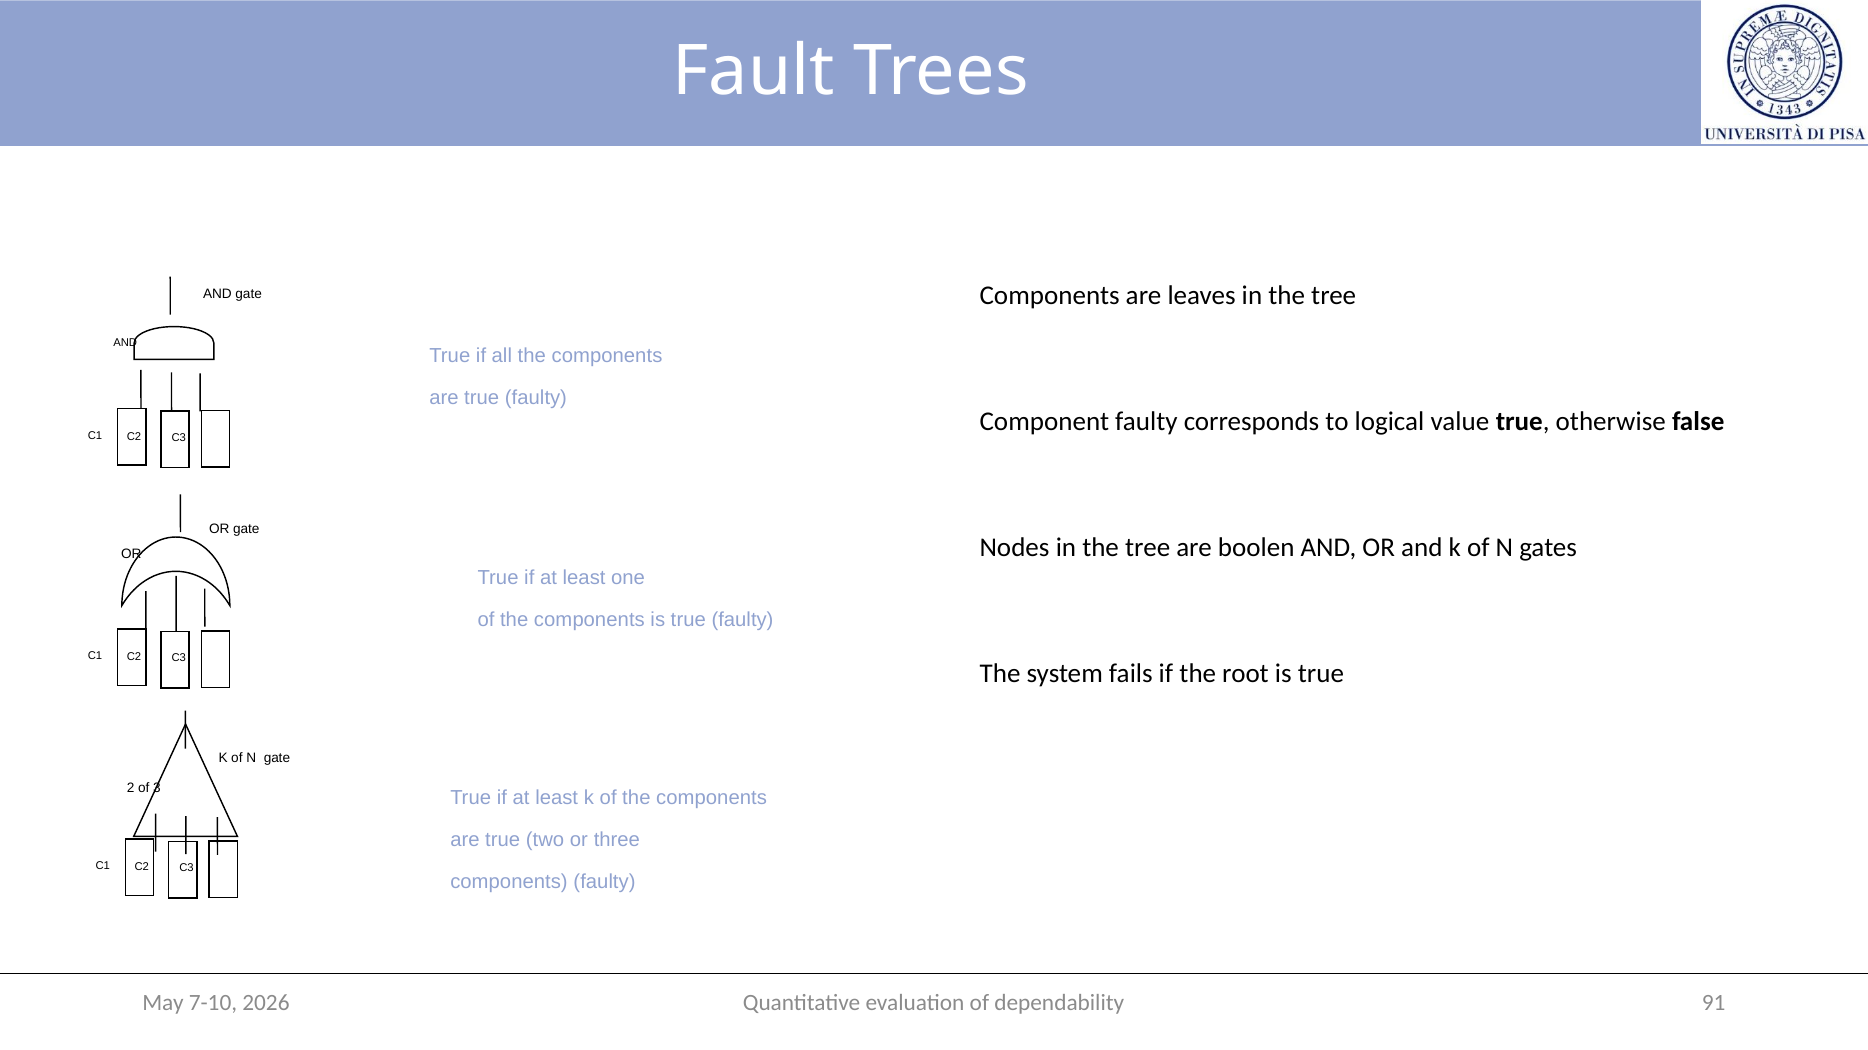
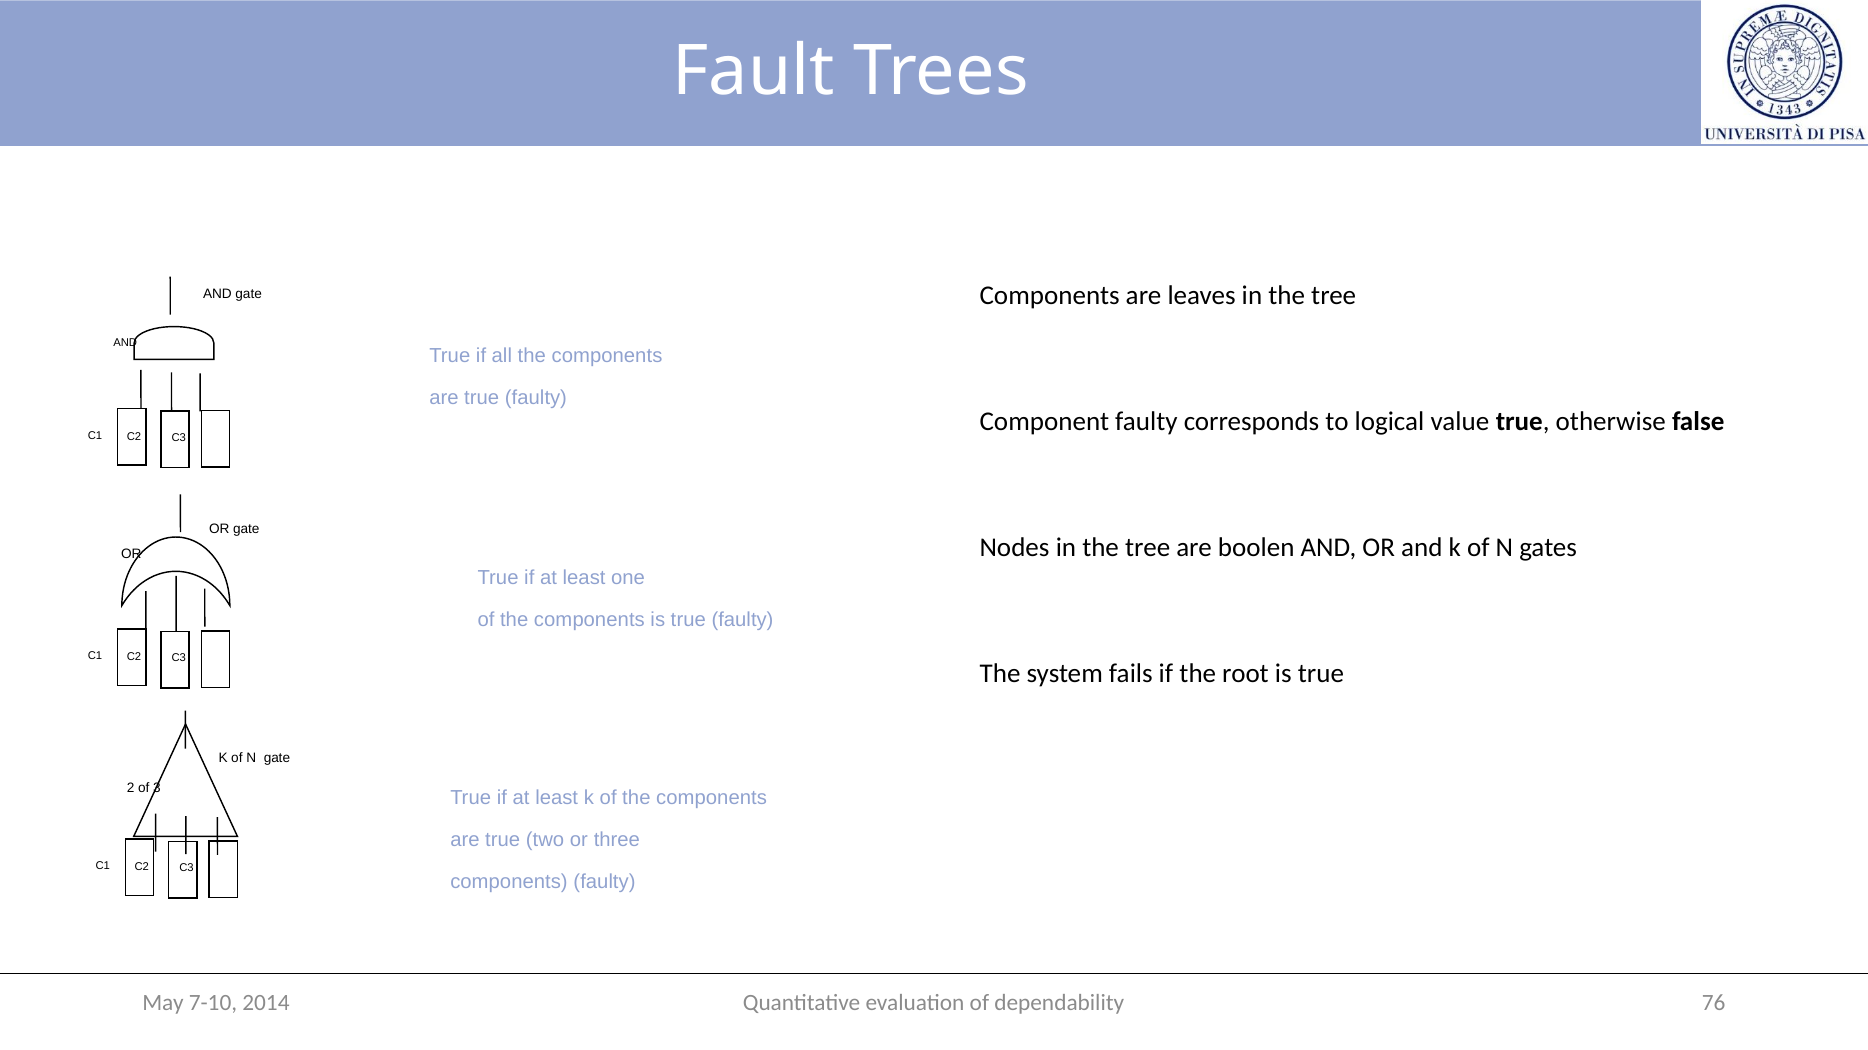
91: 91 -> 76
2026: 2026 -> 2014
